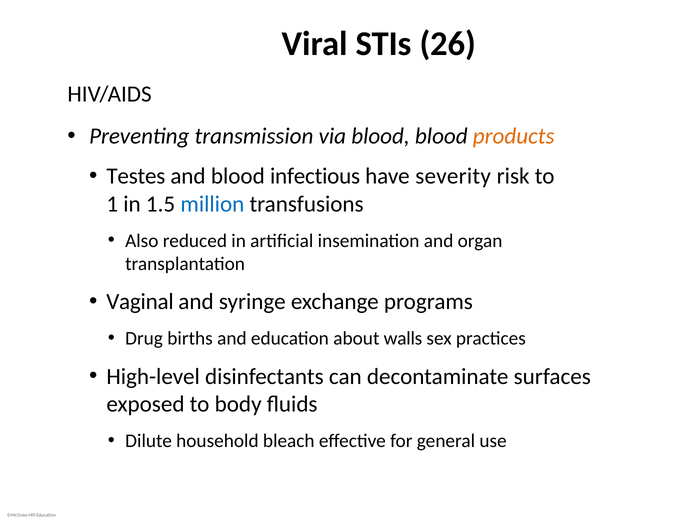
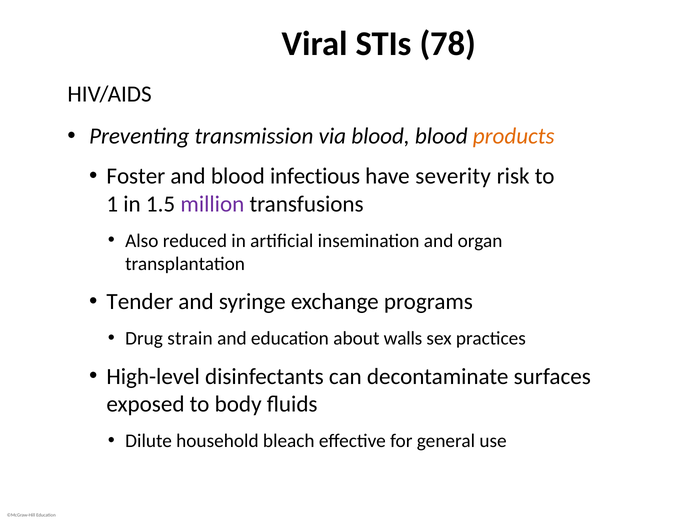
26: 26 -> 78
Testes: Testes -> Foster
million colour: blue -> purple
Vaginal: Vaginal -> Tender
births: births -> strain
